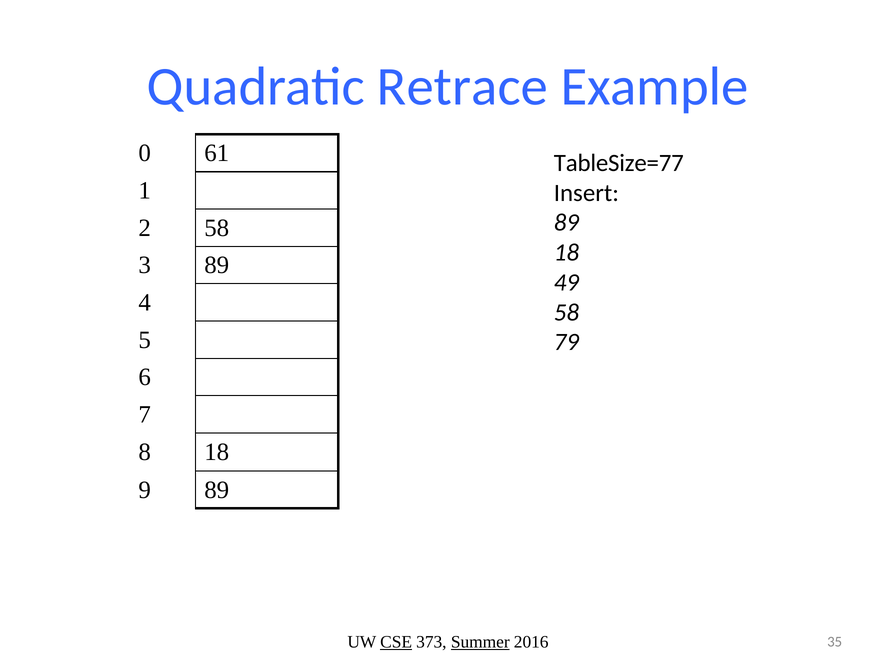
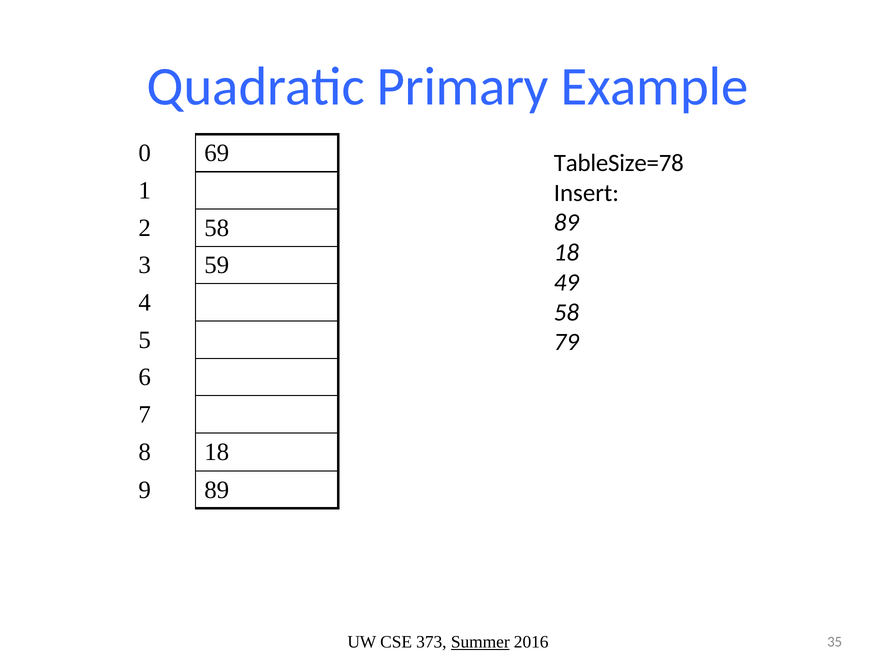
Retrace: Retrace -> Primary
61: 61 -> 69
TableSize=77: TableSize=77 -> TableSize=78
3 89: 89 -> 59
CSE underline: present -> none
